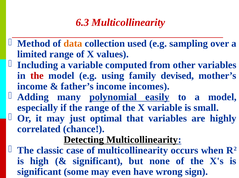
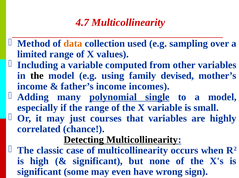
6.3: 6.3 -> 4.7
the at (37, 76) colour: red -> black
easily: easily -> single
optimal: optimal -> courses
